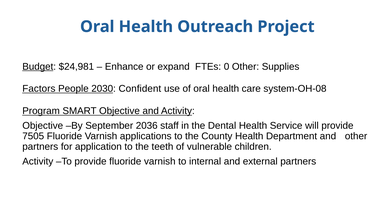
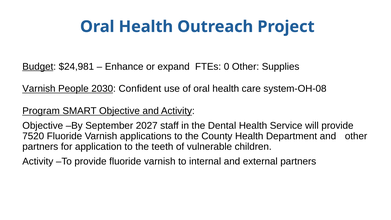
Factors at (39, 89): Factors -> Varnish
2036: 2036 -> 2027
7505: 7505 -> 7520
